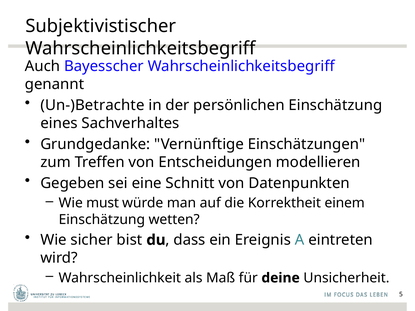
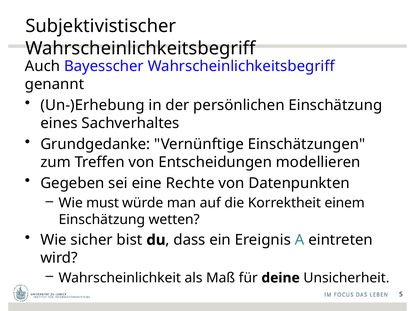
Un-)Betrachte: Un-)Betrachte -> Un-)Erhebung
Schnitt: Schnitt -> Rechte
